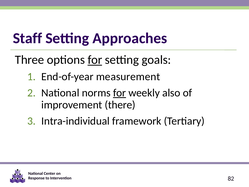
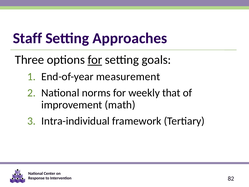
for at (120, 93) underline: present -> none
also: also -> that
there: there -> math
